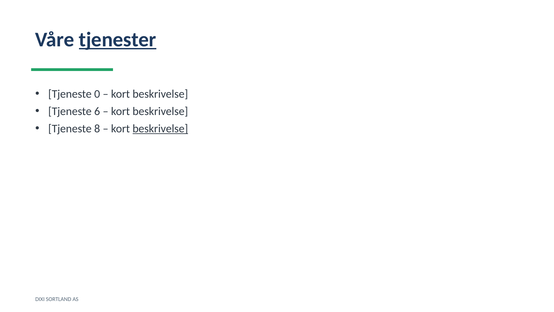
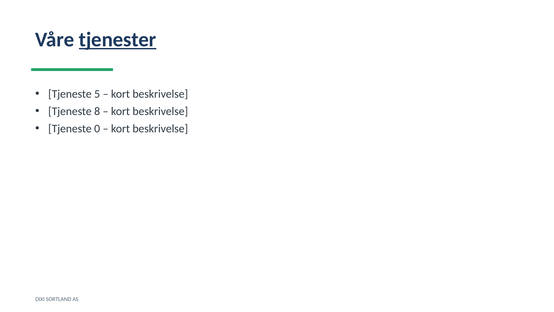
0: 0 -> 5
6: 6 -> 8
8: 8 -> 0
beskrivelse at (160, 128) underline: present -> none
